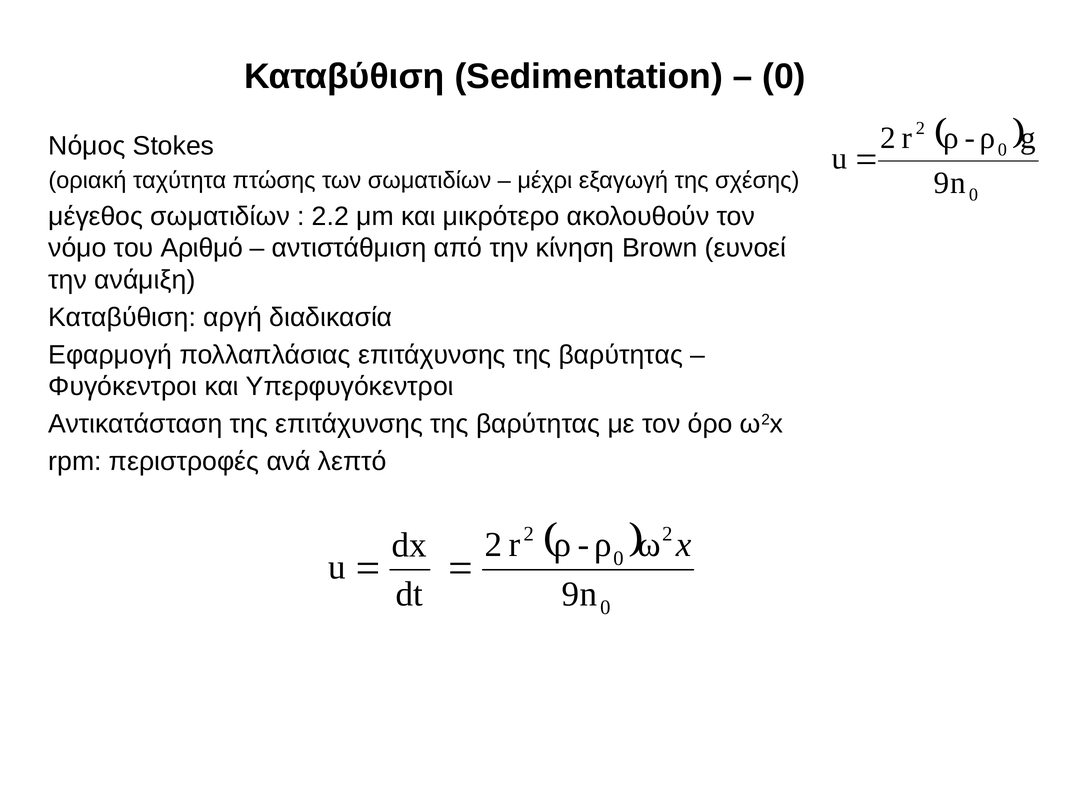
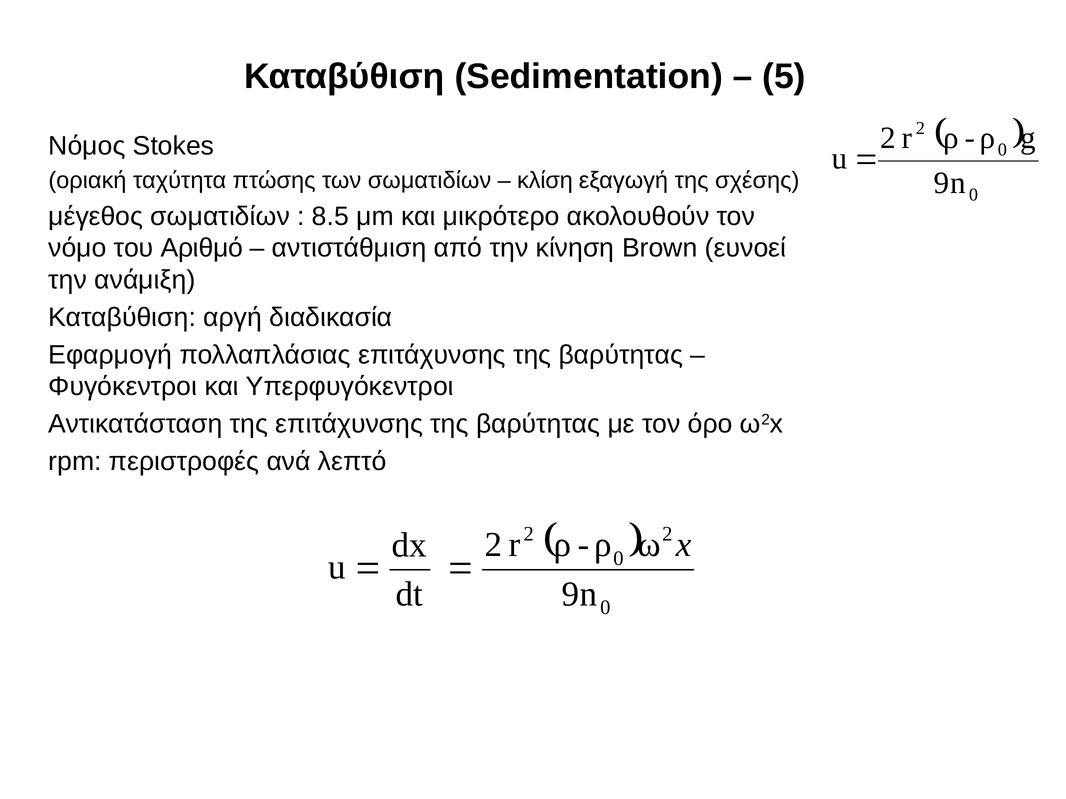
0 at (784, 77): 0 -> 5
μέχρι: μέχρι -> κλίση
2.2: 2.2 -> 8.5
